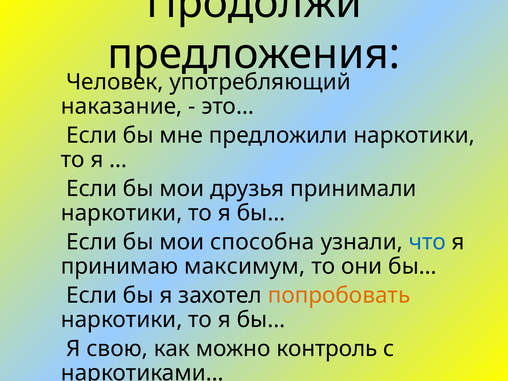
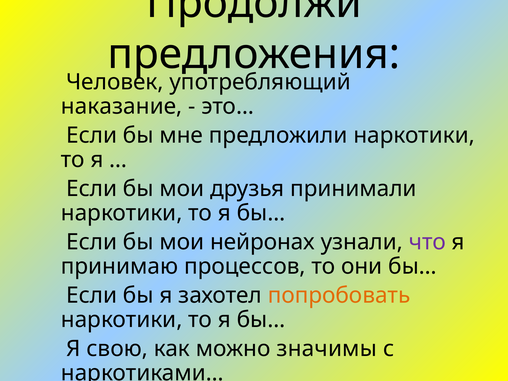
способна: способна -> нейронах
что colour: blue -> purple
максимум: максимум -> процессов
контроль: контроль -> значимы
